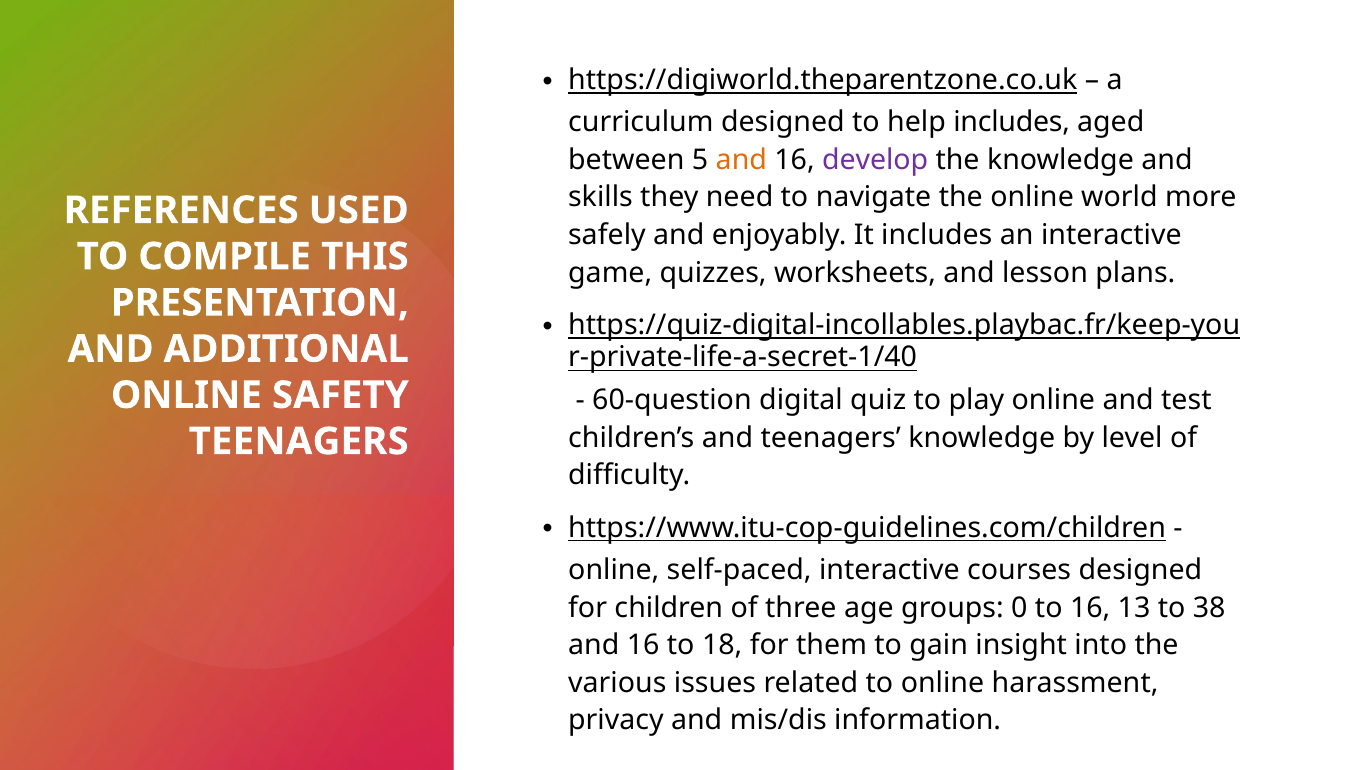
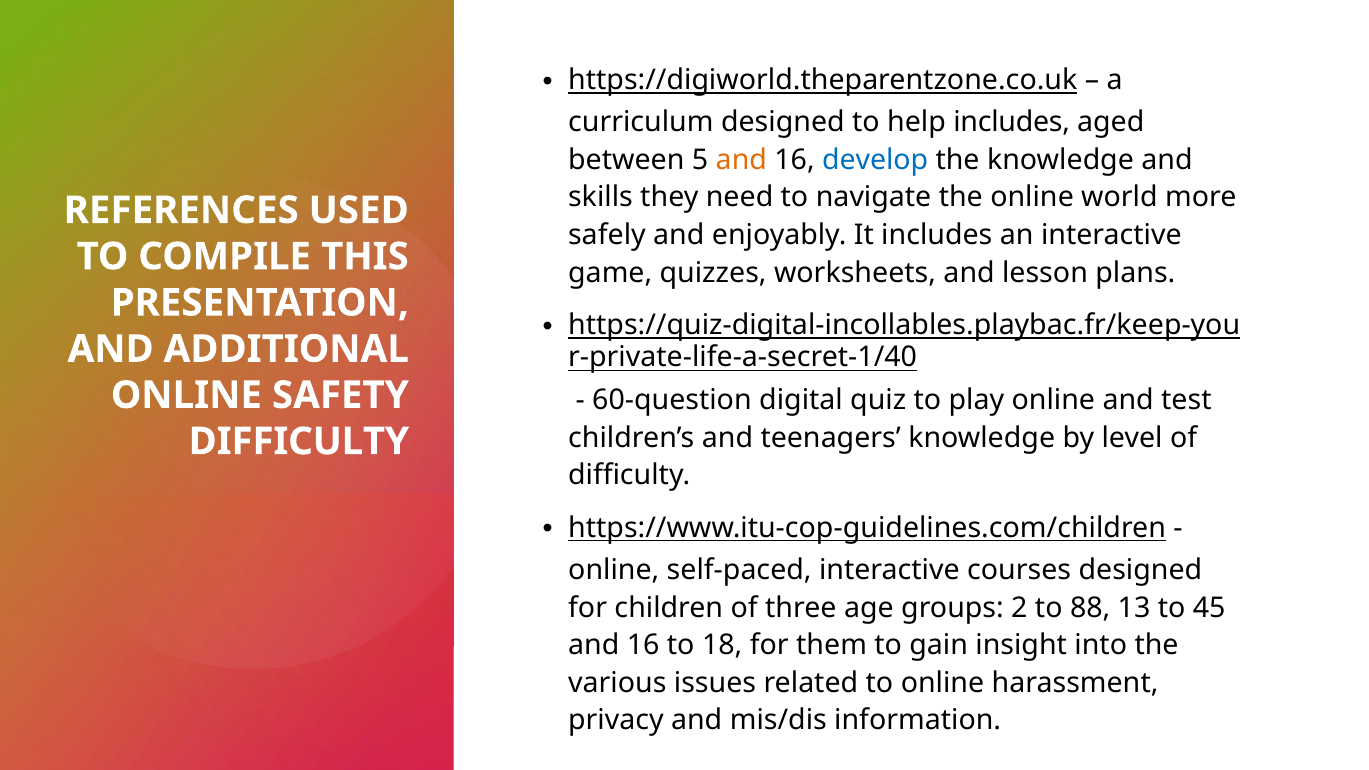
develop colour: purple -> blue
TEENAGERS at (299, 442): TEENAGERS -> DIFFICULTY
0: 0 -> 2
to 16: 16 -> 88
38: 38 -> 45
